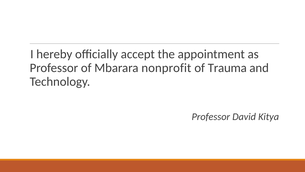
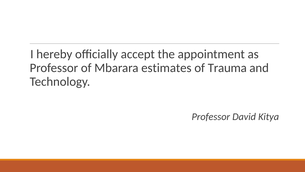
nonprofit: nonprofit -> estimates
